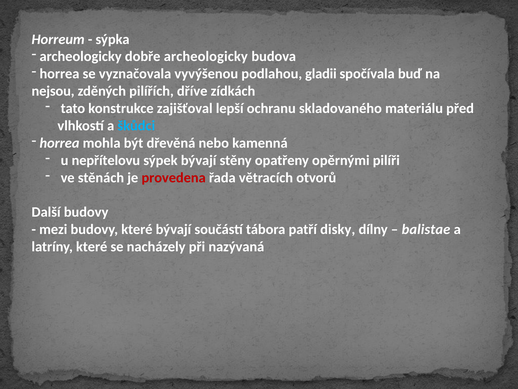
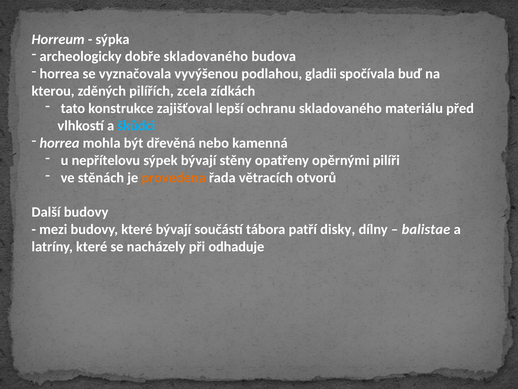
dobře archeologicky: archeologicky -> skladovaného
nejsou: nejsou -> kterou
dříve: dříve -> zcela
provedena colour: red -> orange
nazývaná: nazývaná -> odhaduje
